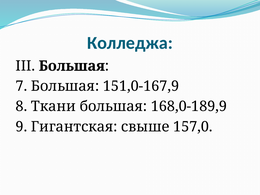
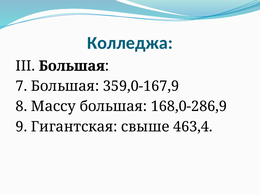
151,0-167,9: 151,0-167,9 -> 359,0-167,9
Ткани: Ткани -> Массу
168,0-189,9: 168,0-189,9 -> 168,0-286,9
157,0: 157,0 -> 463,4
